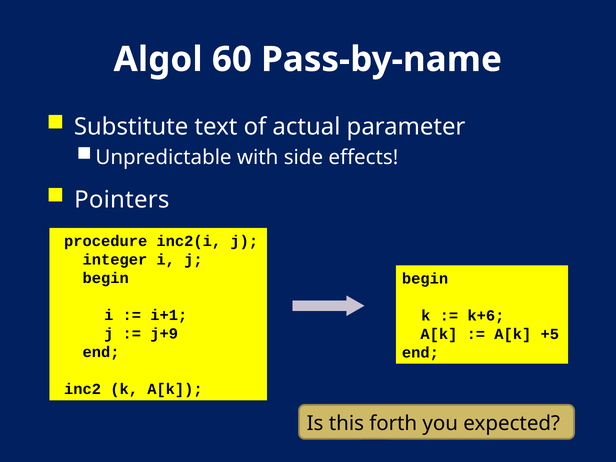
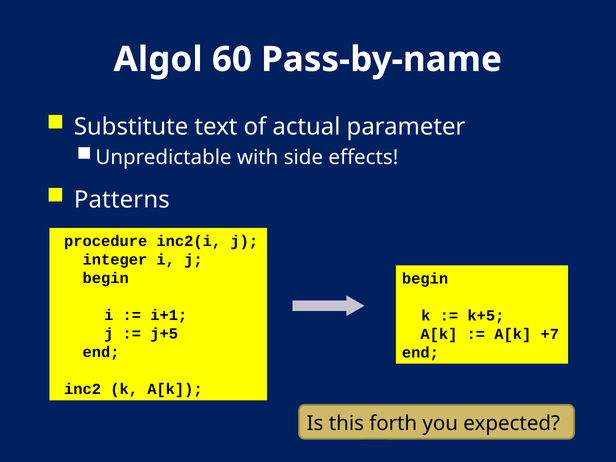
Pointers: Pointers -> Patterns
k+6: k+6 -> k+5
j+9: j+9 -> j+5
+5: +5 -> +7
